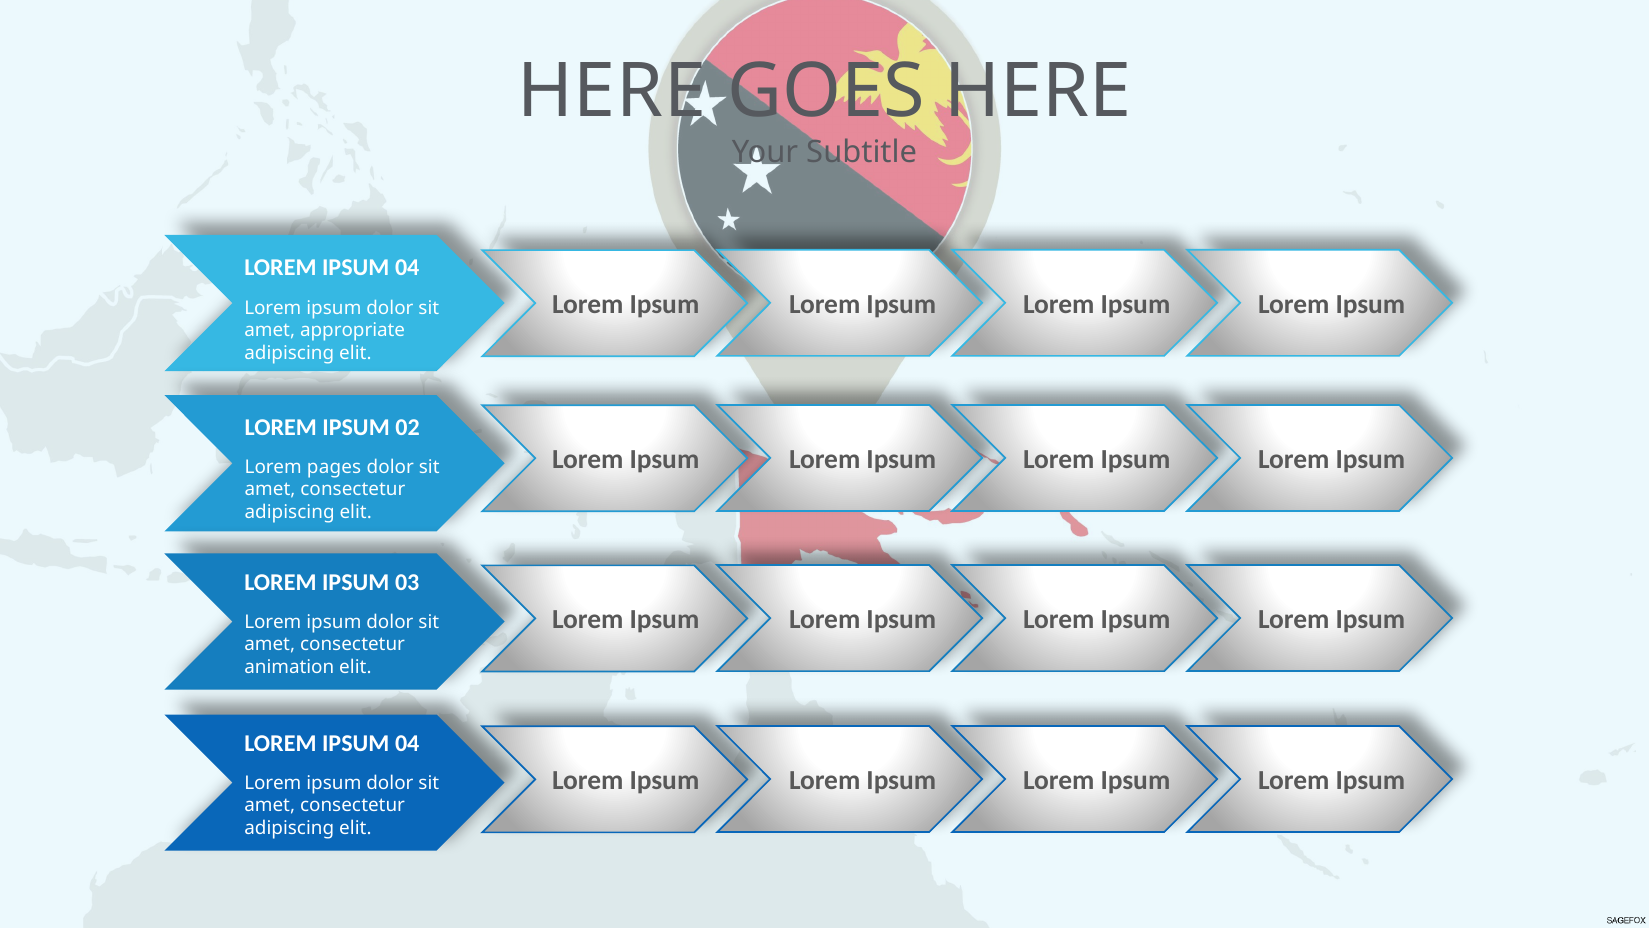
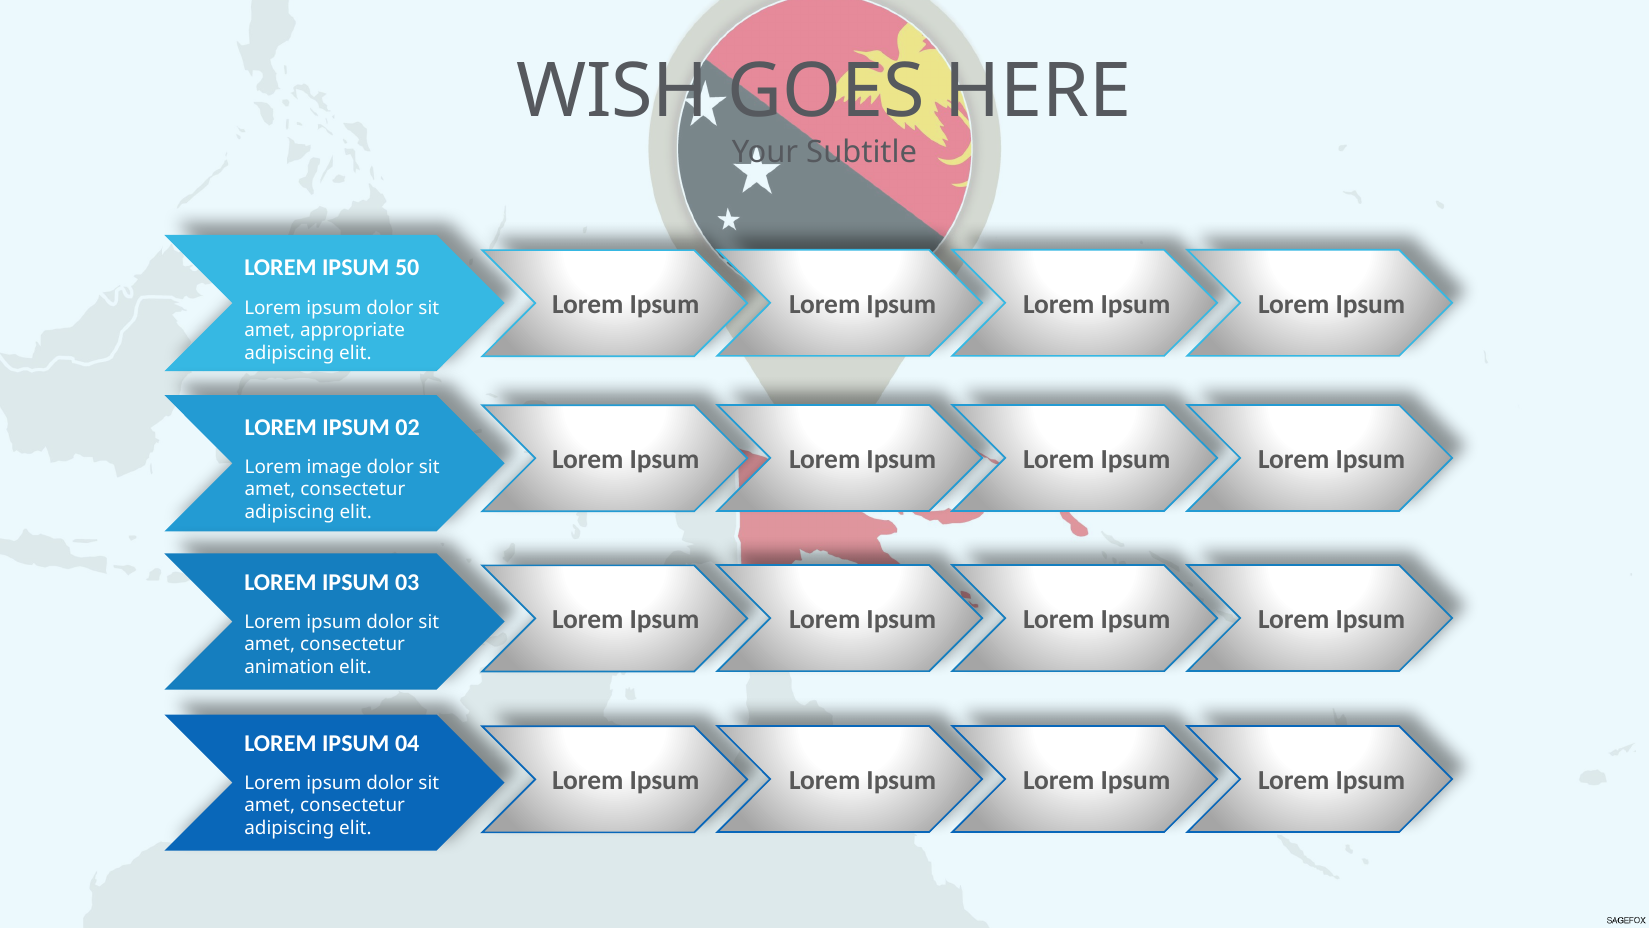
HERE at (612, 92): HERE -> WISH
04 at (407, 268): 04 -> 50
pages: pages -> image
